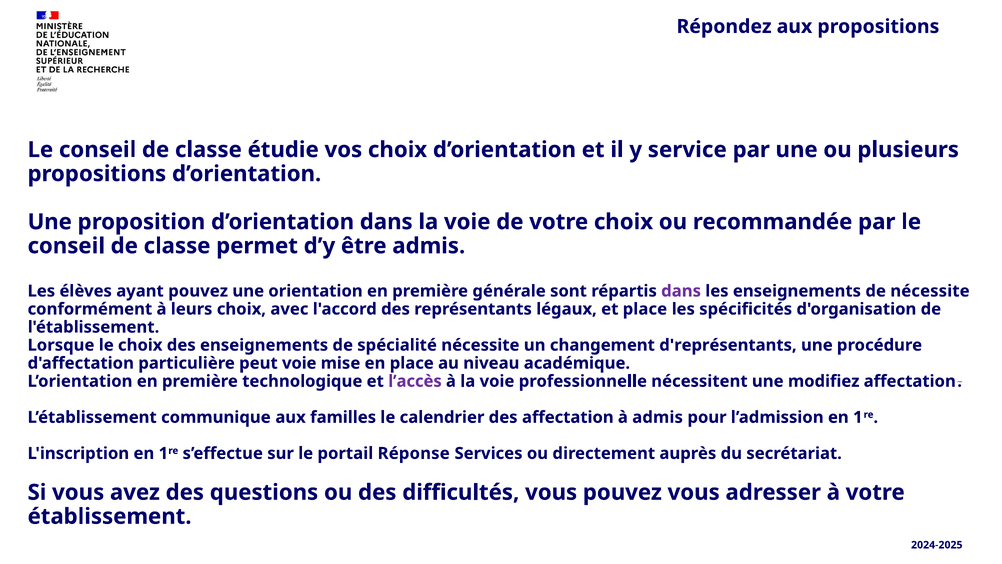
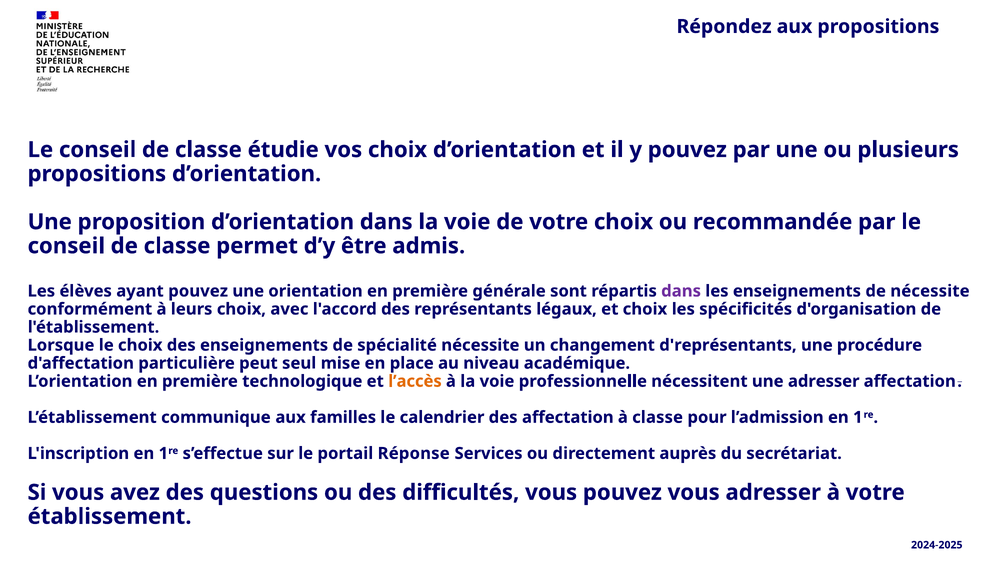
y service: service -> pouvez
et place: place -> choix
peut voie: voie -> seul
l’accès colour: purple -> orange
une modifiez: modifiez -> adresser
à admis: admis -> classe
